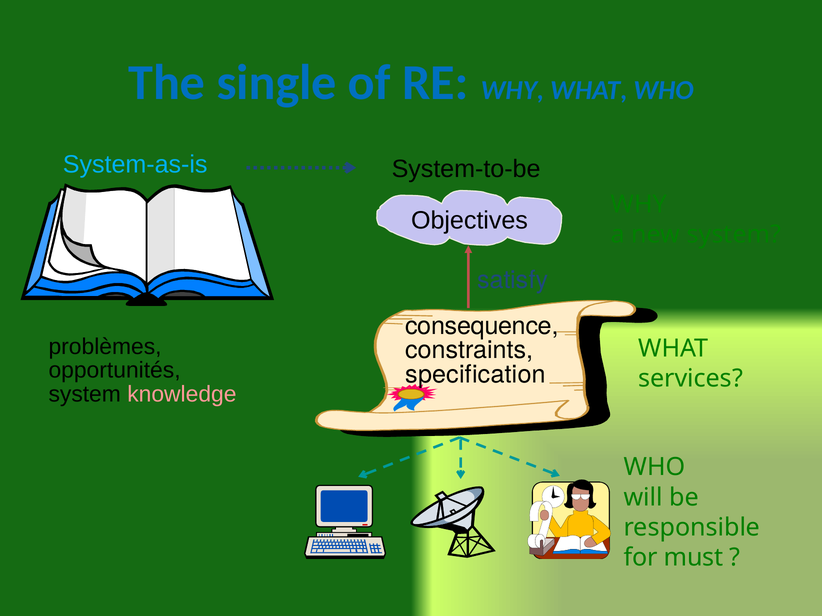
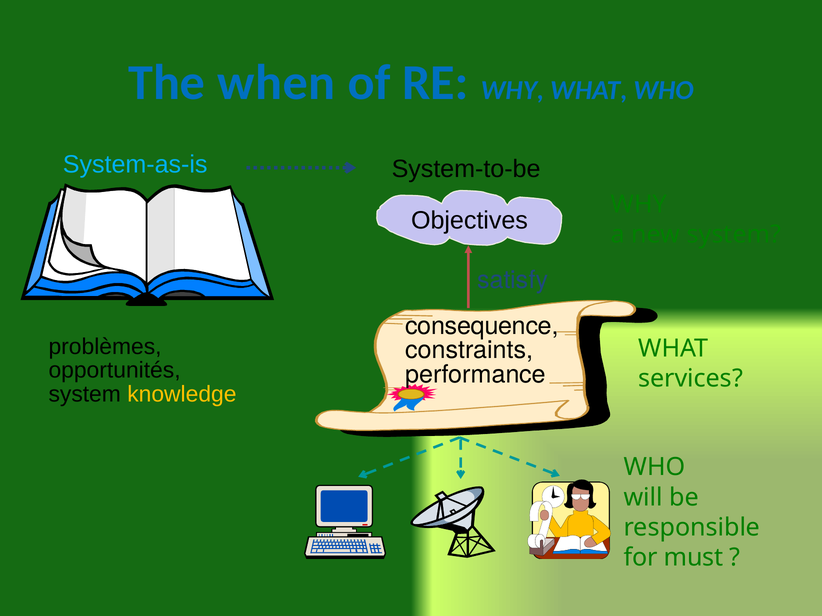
single: single -> when
specification: specification -> performance
knowledge colour: pink -> yellow
